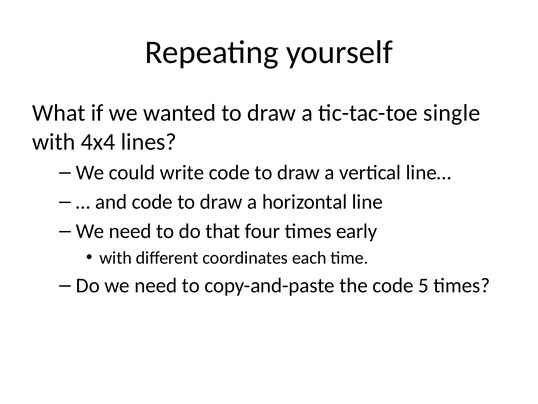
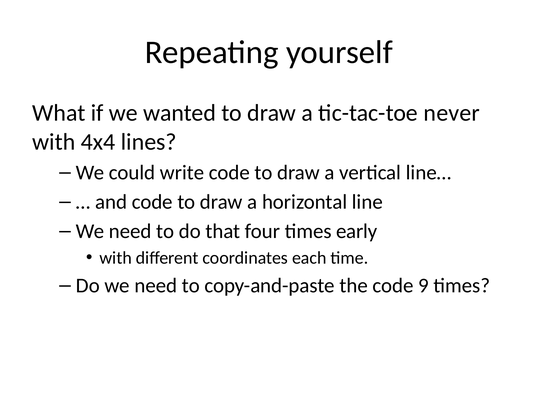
single: single -> never
5: 5 -> 9
